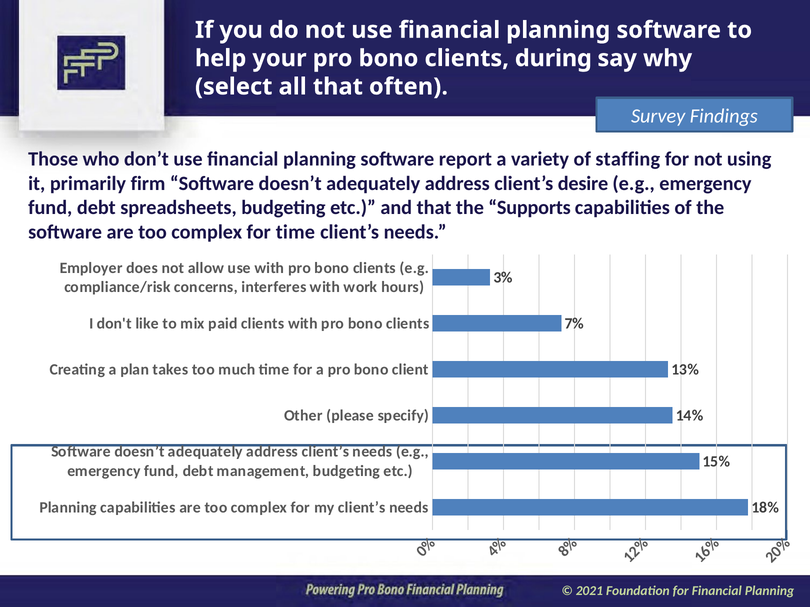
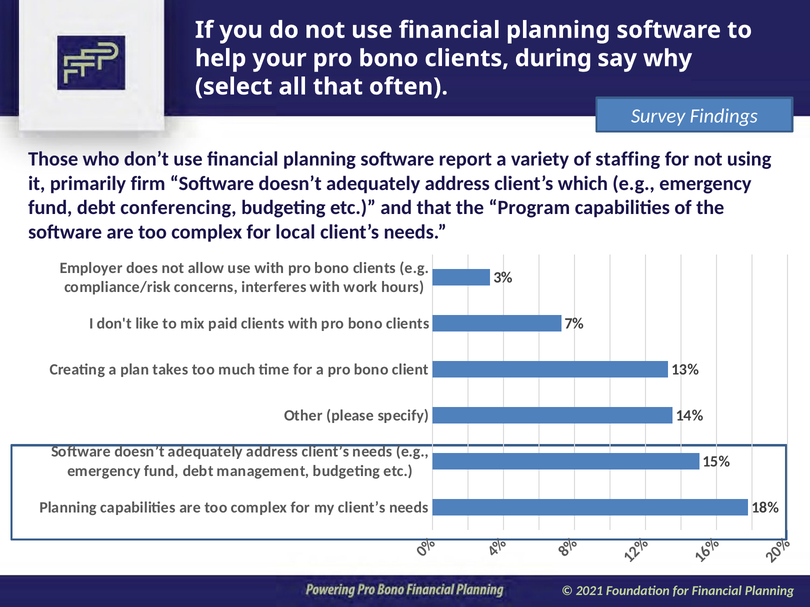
desire: desire -> which
spreadsheets: spreadsheets -> conferencing
Supports: Supports -> Program
for time: time -> local
